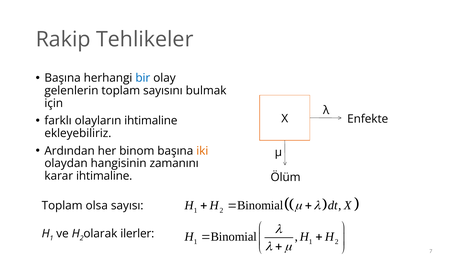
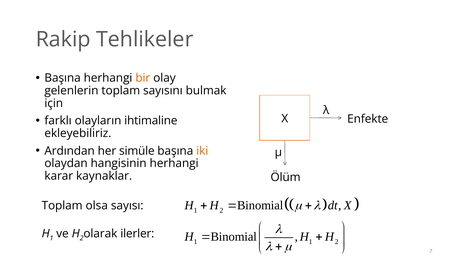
bir colour: blue -> orange
binom: binom -> simüle
hangisinin zamanını: zamanını -> herhangi
karar ihtimaline: ihtimaline -> kaynaklar
